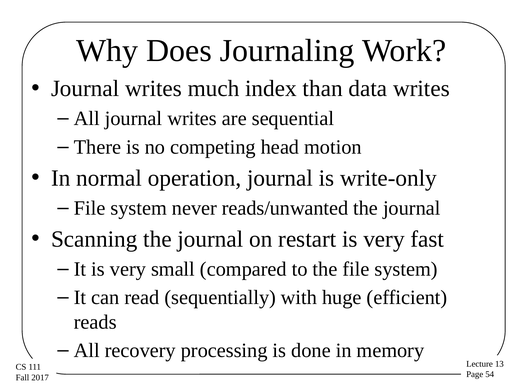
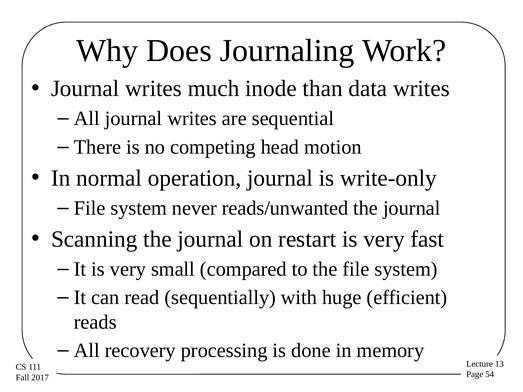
index: index -> inode
